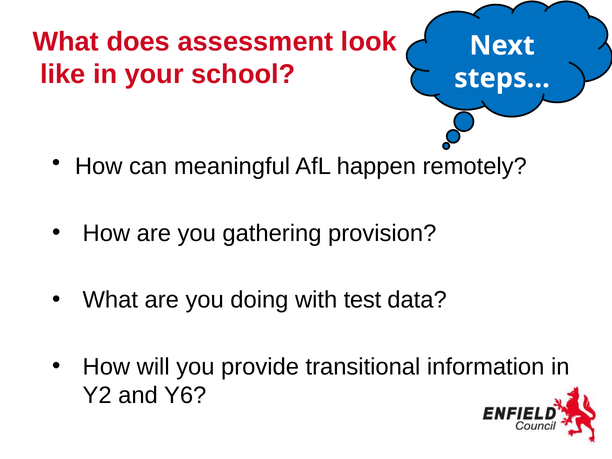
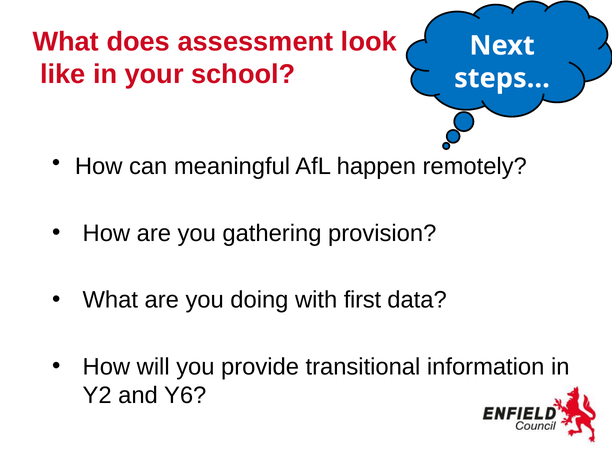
test: test -> first
